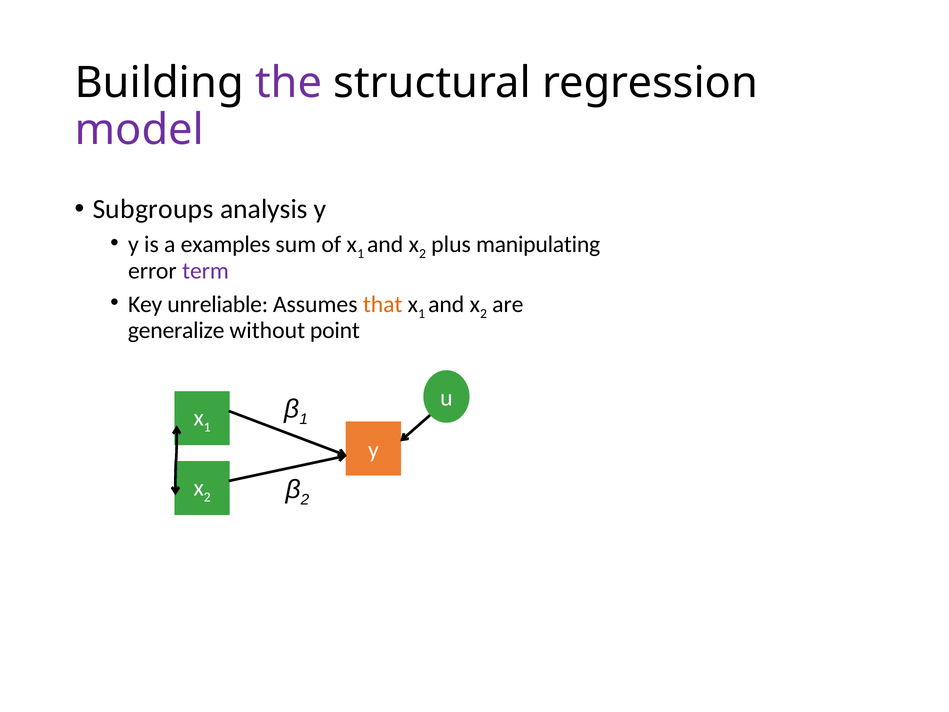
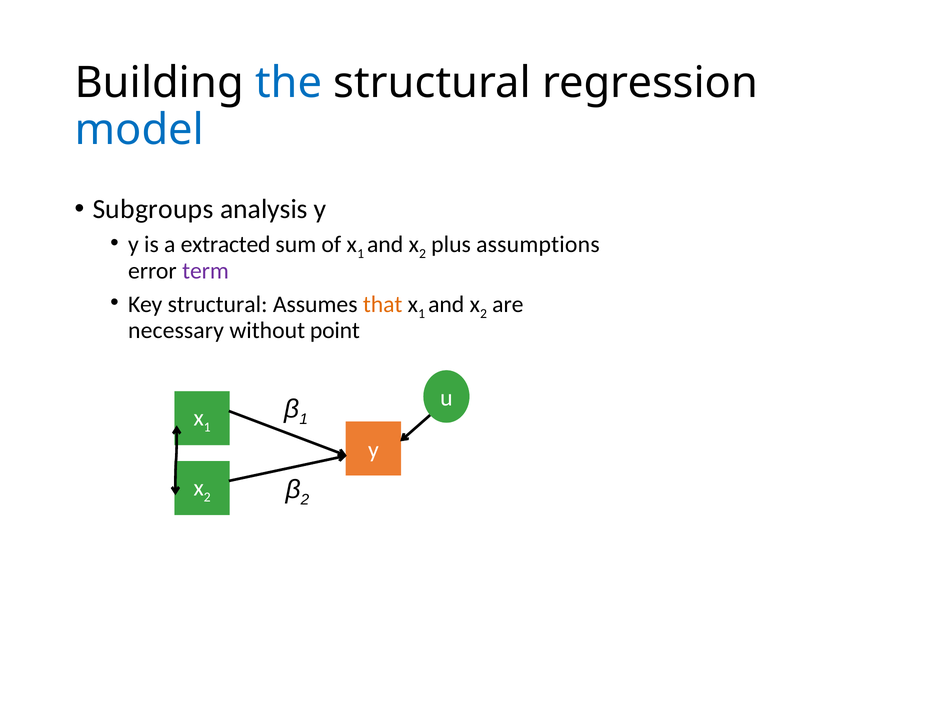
the colour: purple -> blue
model colour: purple -> blue
examples: examples -> extracted
manipulating: manipulating -> assumptions
Key unreliable: unreliable -> structural
generalize: generalize -> necessary
